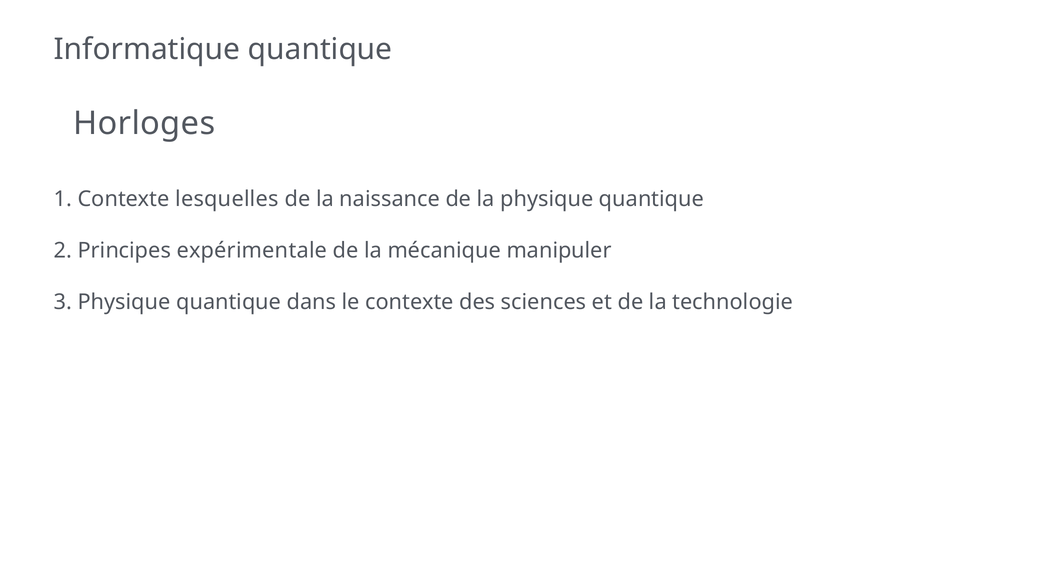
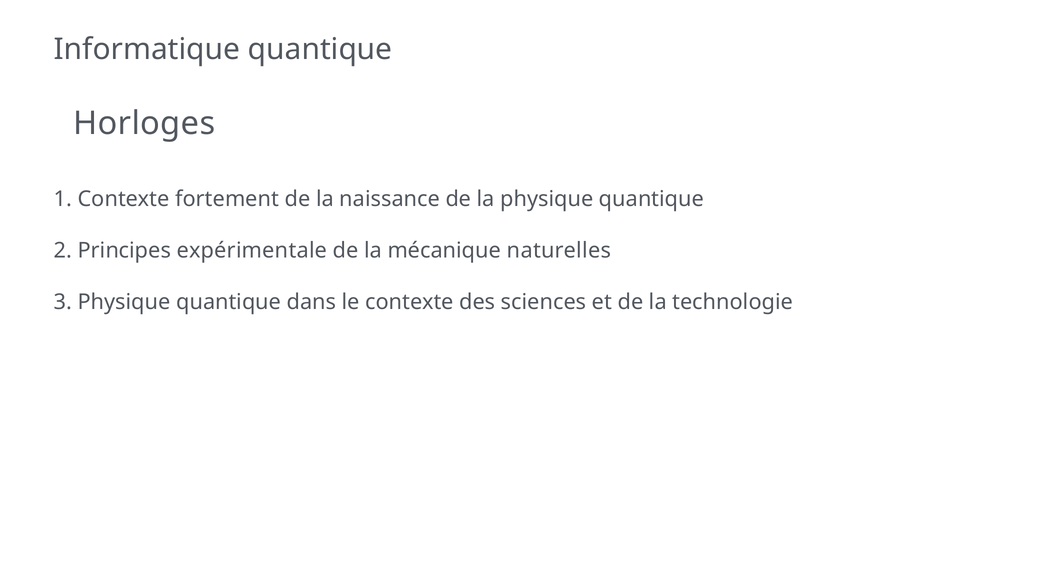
lesquelles: lesquelles -> fortement
manipuler: manipuler -> naturelles
